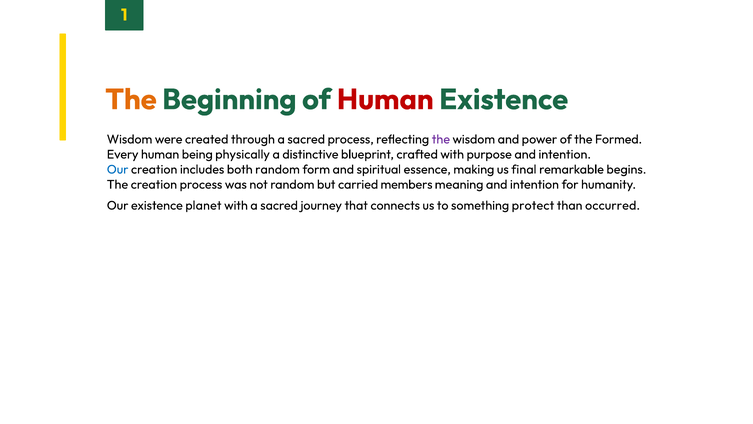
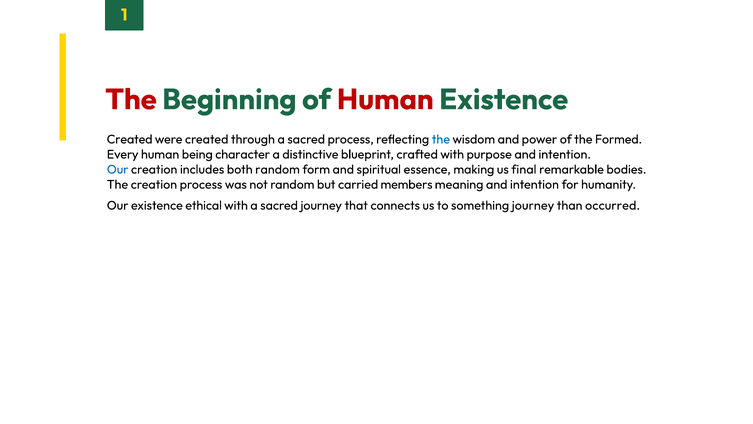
The at (131, 99) colour: orange -> red
Wisdom at (130, 139): Wisdom -> Created
the at (441, 139) colour: purple -> blue
physically: physically -> character
begins: begins -> bodies
planet: planet -> ethical
something protect: protect -> journey
